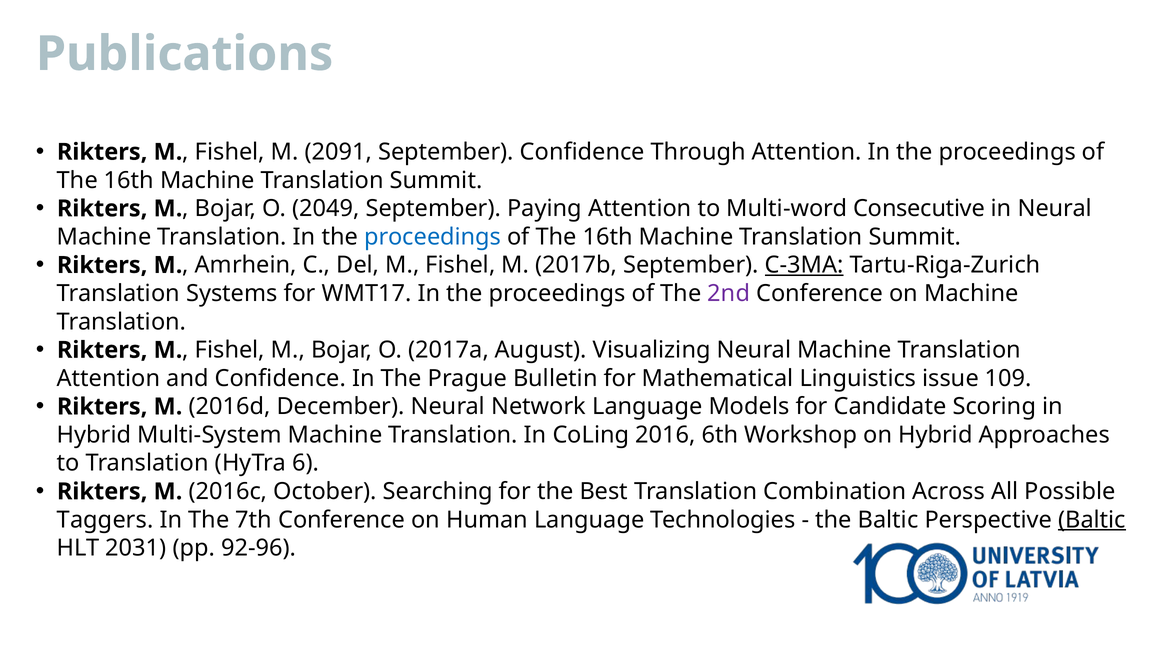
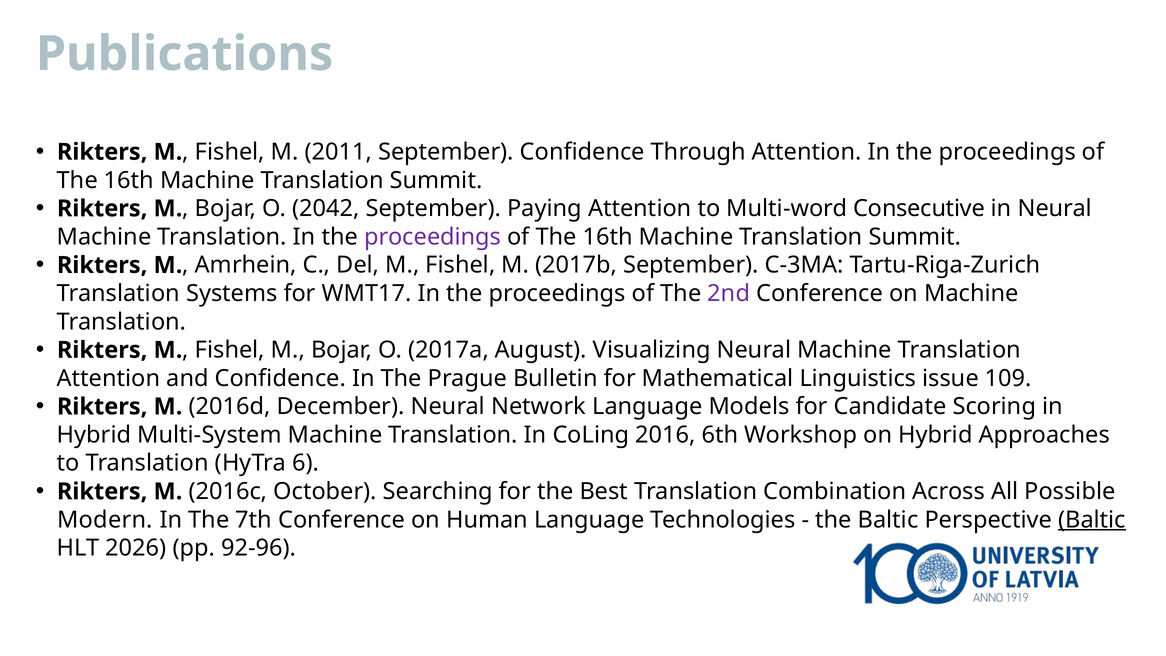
2091: 2091 -> 2011
2049: 2049 -> 2042
proceedings at (433, 237) colour: blue -> purple
C-3MA underline: present -> none
Taggers: Taggers -> Modern
2031: 2031 -> 2026
